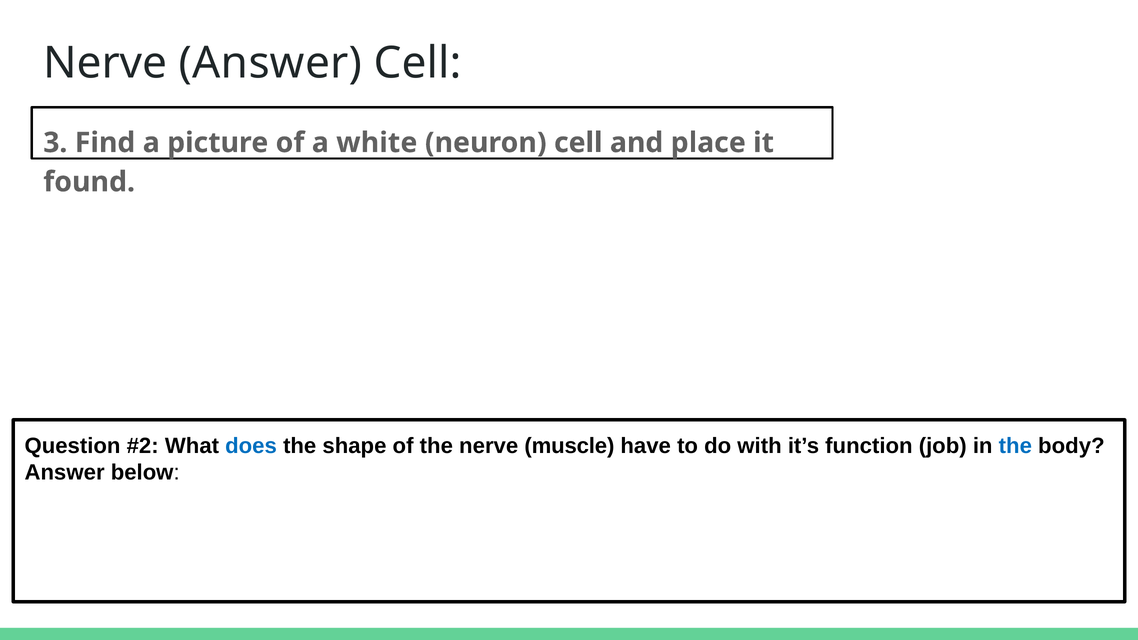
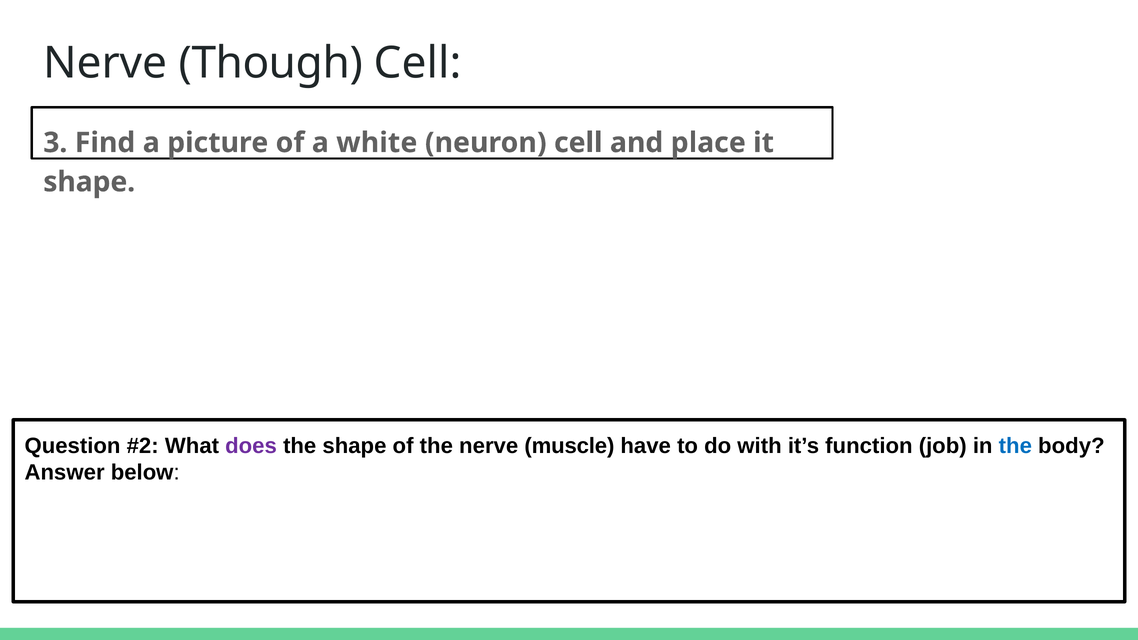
Nerve Answer: Answer -> Though
found at (89, 182): found -> shape
does colour: blue -> purple
